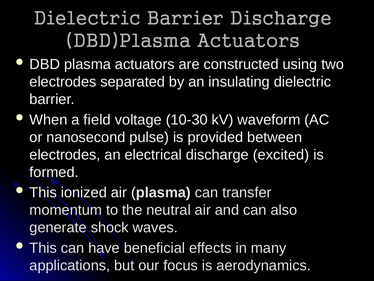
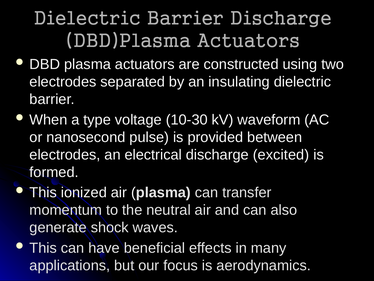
field: field -> type
